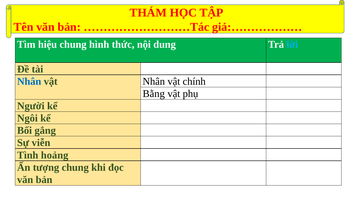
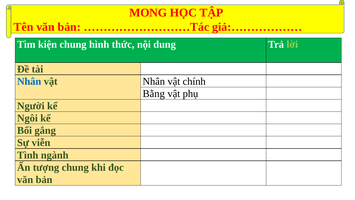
THÁM: THÁM -> MONG
hiệu: hiệu -> kiện
lời colour: light blue -> light green
hoảng: hoảng -> ngành
